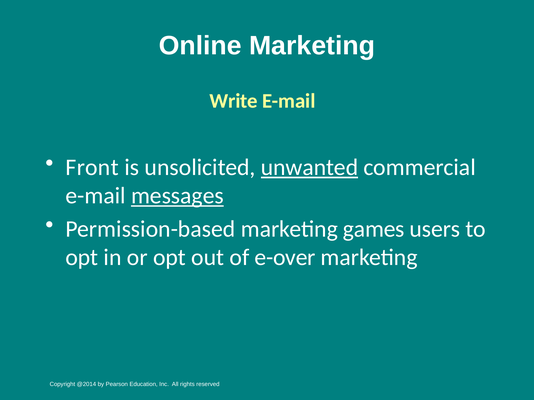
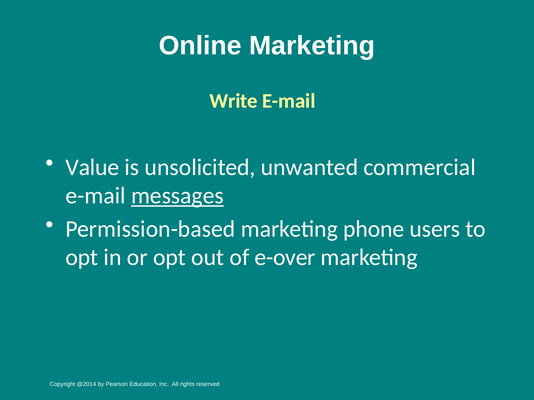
Front: Front -> Value
unwanted underline: present -> none
games: games -> phone
